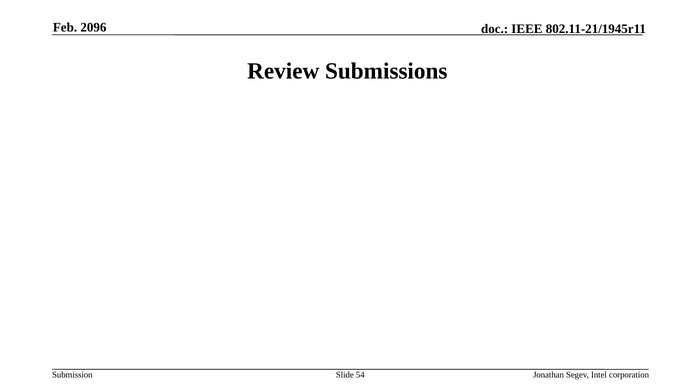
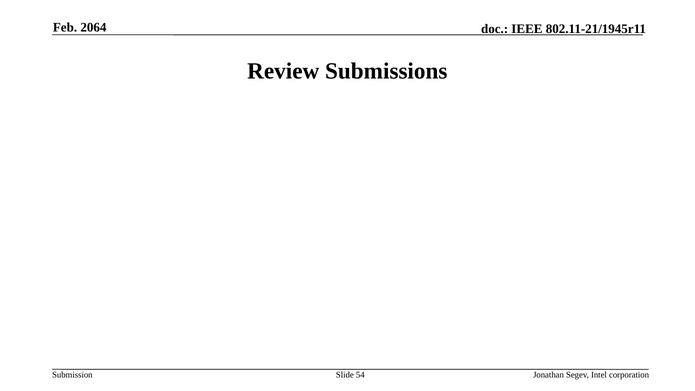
2096: 2096 -> 2064
